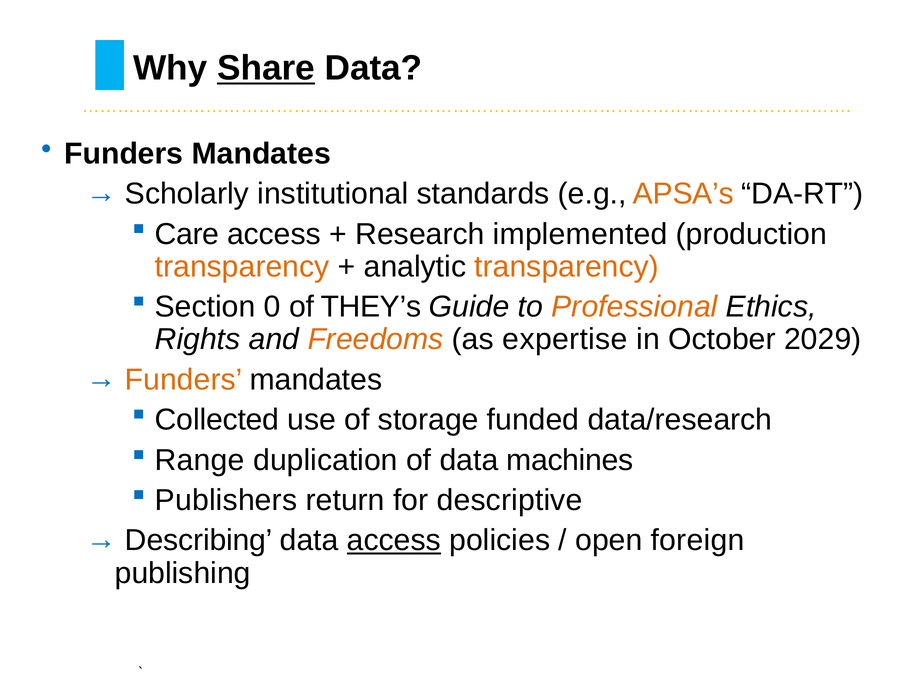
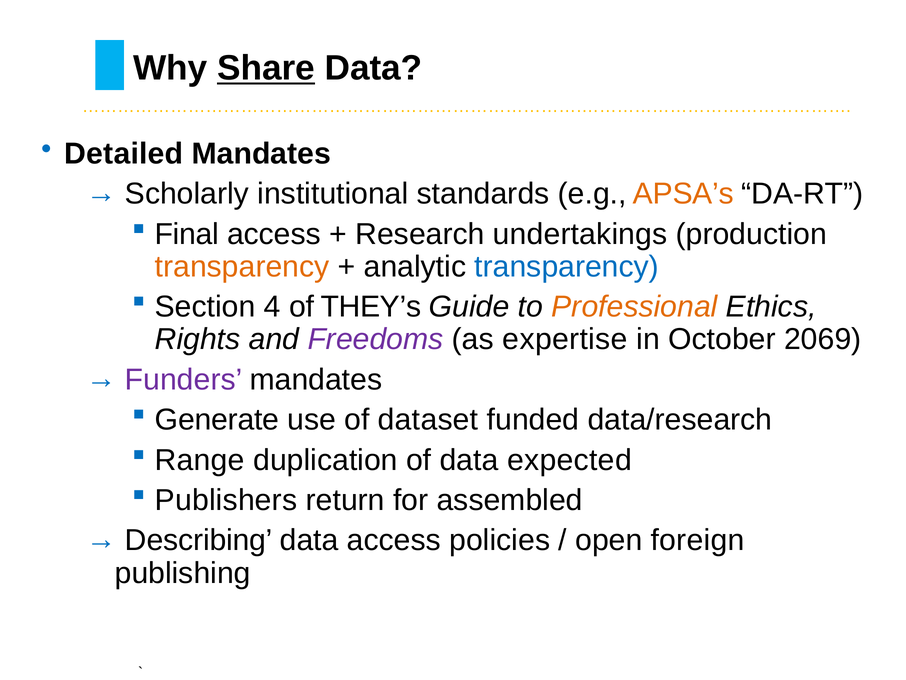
Funders at (124, 154): Funders -> Detailed
Care: Care -> Final
implemented: implemented -> undertakings
transparency at (567, 267) colour: orange -> blue
0: 0 -> 4
Freedoms colour: orange -> purple
2029: 2029 -> 2069
Funders at (184, 379) colour: orange -> purple
Collected: Collected -> Generate
storage: storage -> dataset
machines: machines -> expected
descriptive: descriptive -> assembled
access at (394, 540) underline: present -> none
